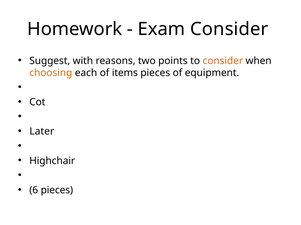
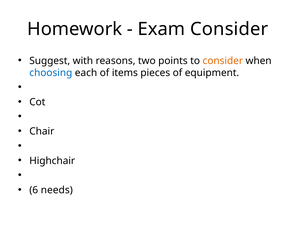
choosing colour: orange -> blue
Later: Later -> Chair
6 pieces: pieces -> needs
